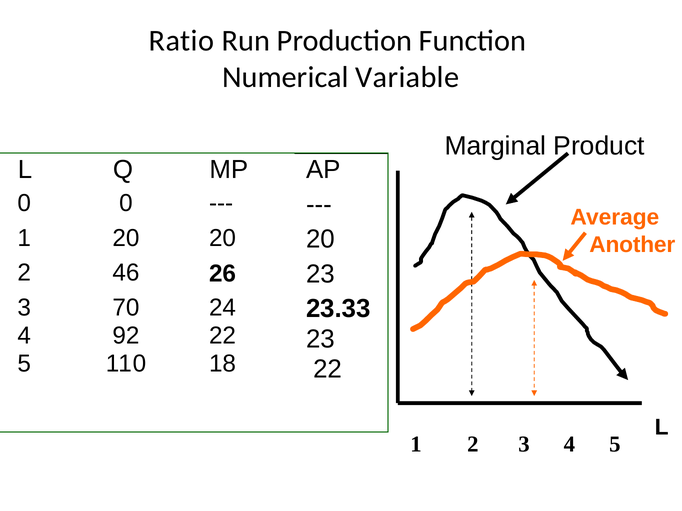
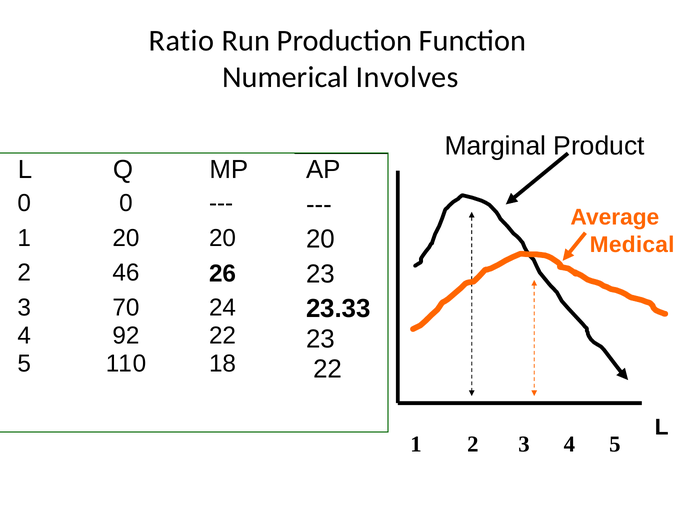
Variable: Variable -> Involves
Another: Another -> Medical
